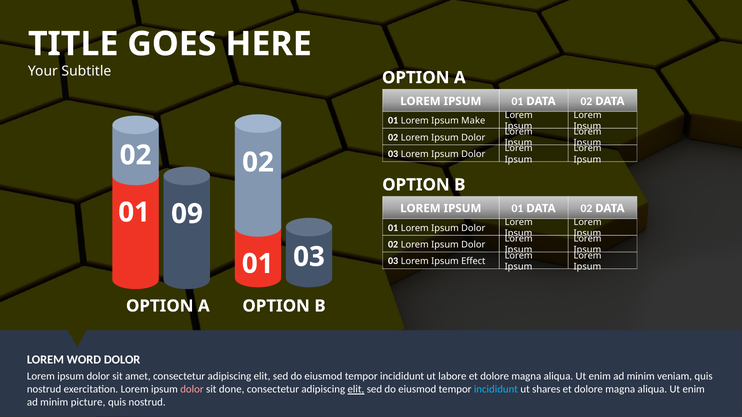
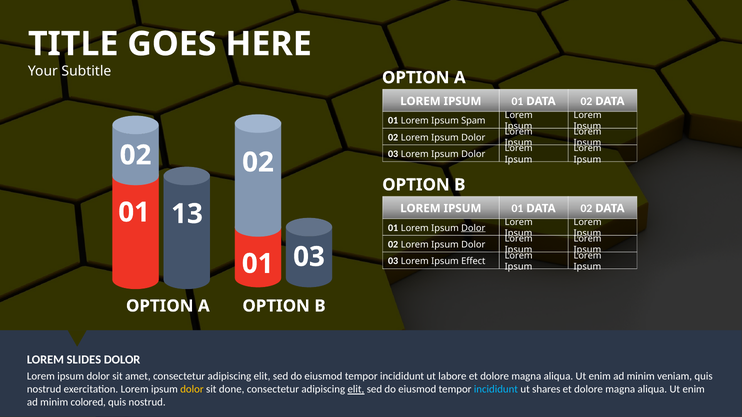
Make: Make -> Spam
09: 09 -> 13
Dolor at (473, 228) underline: none -> present
WORD: WORD -> SLIDES
dolor at (192, 390) colour: pink -> yellow
picture: picture -> colored
